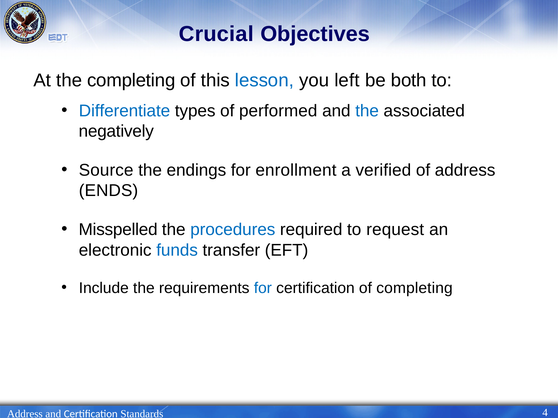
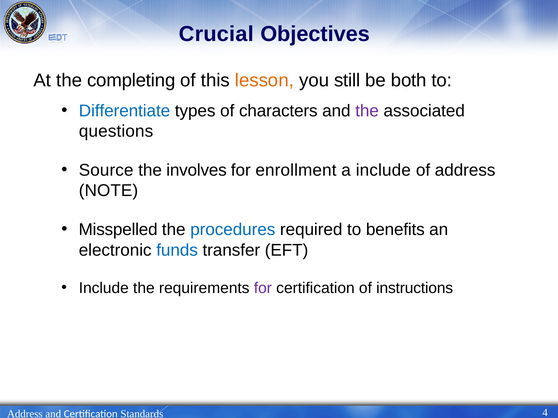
lesson colour: blue -> orange
left: left -> still
performed: performed -> characters
the at (367, 111) colour: blue -> purple
negatively: negatively -> questions
endings: endings -> involves
a verified: verified -> include
ENDS: ENDS -> NOTE
request: request -> benefits
for at (263, 288) colour: blue -> purple
of completing: completing -> instructions
